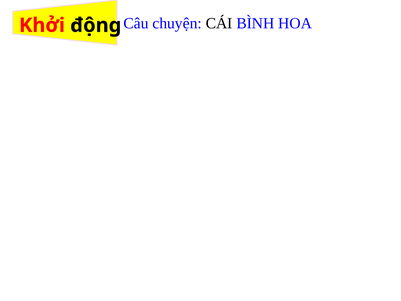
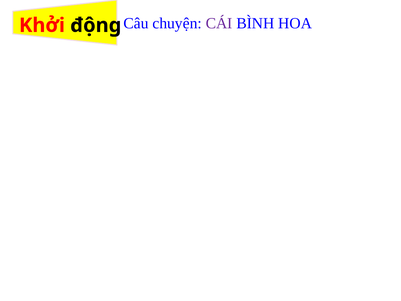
CÁI colour: black -> purple
